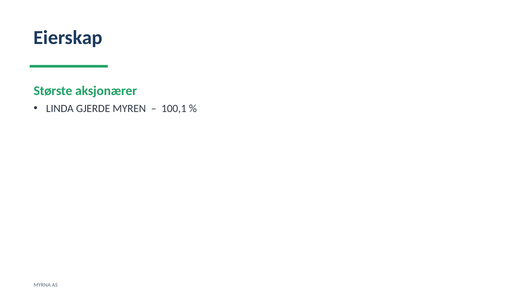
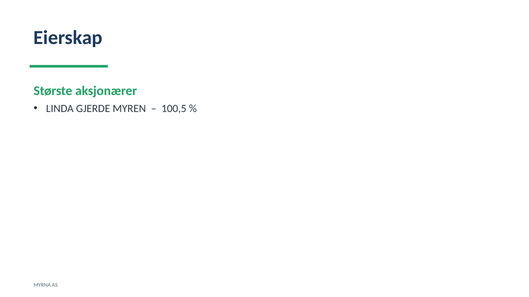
100,1: 100,1 -> 100,5
